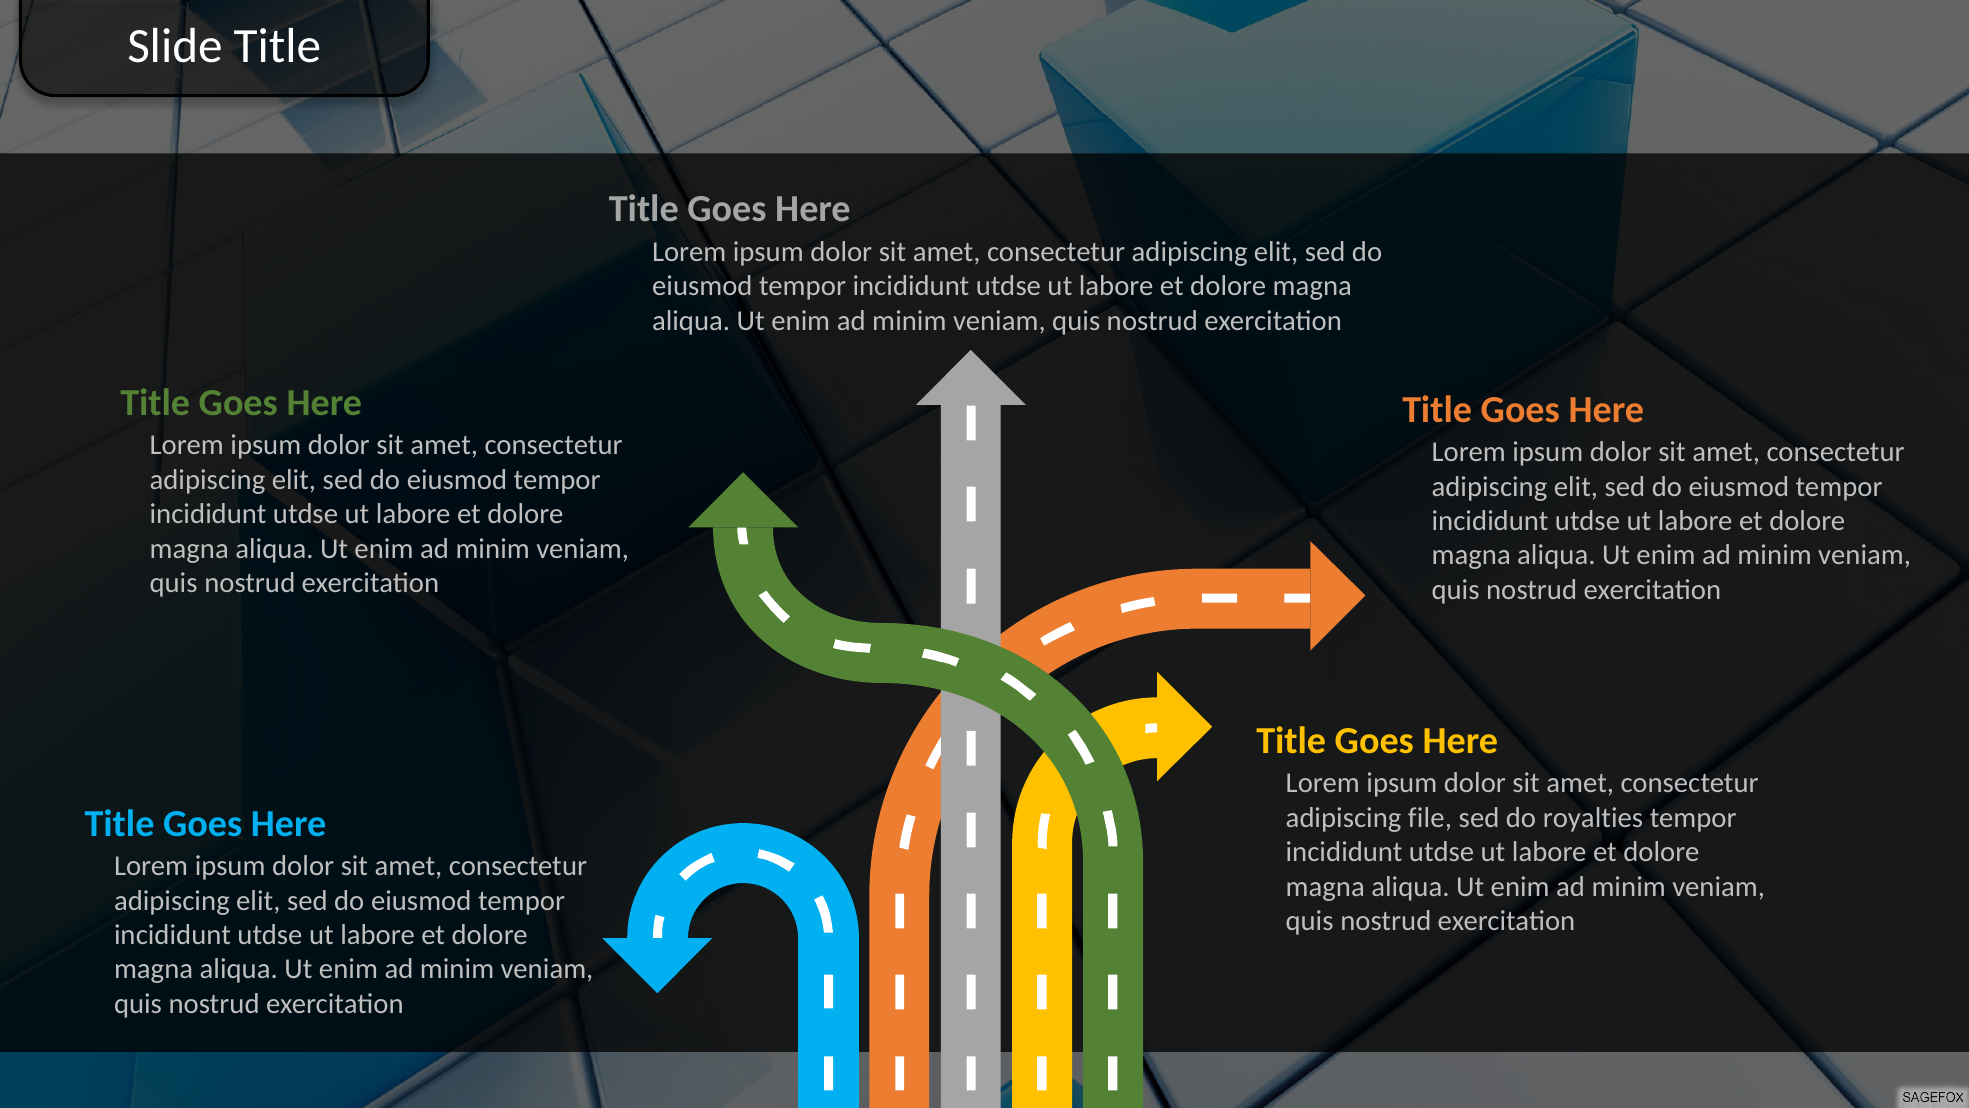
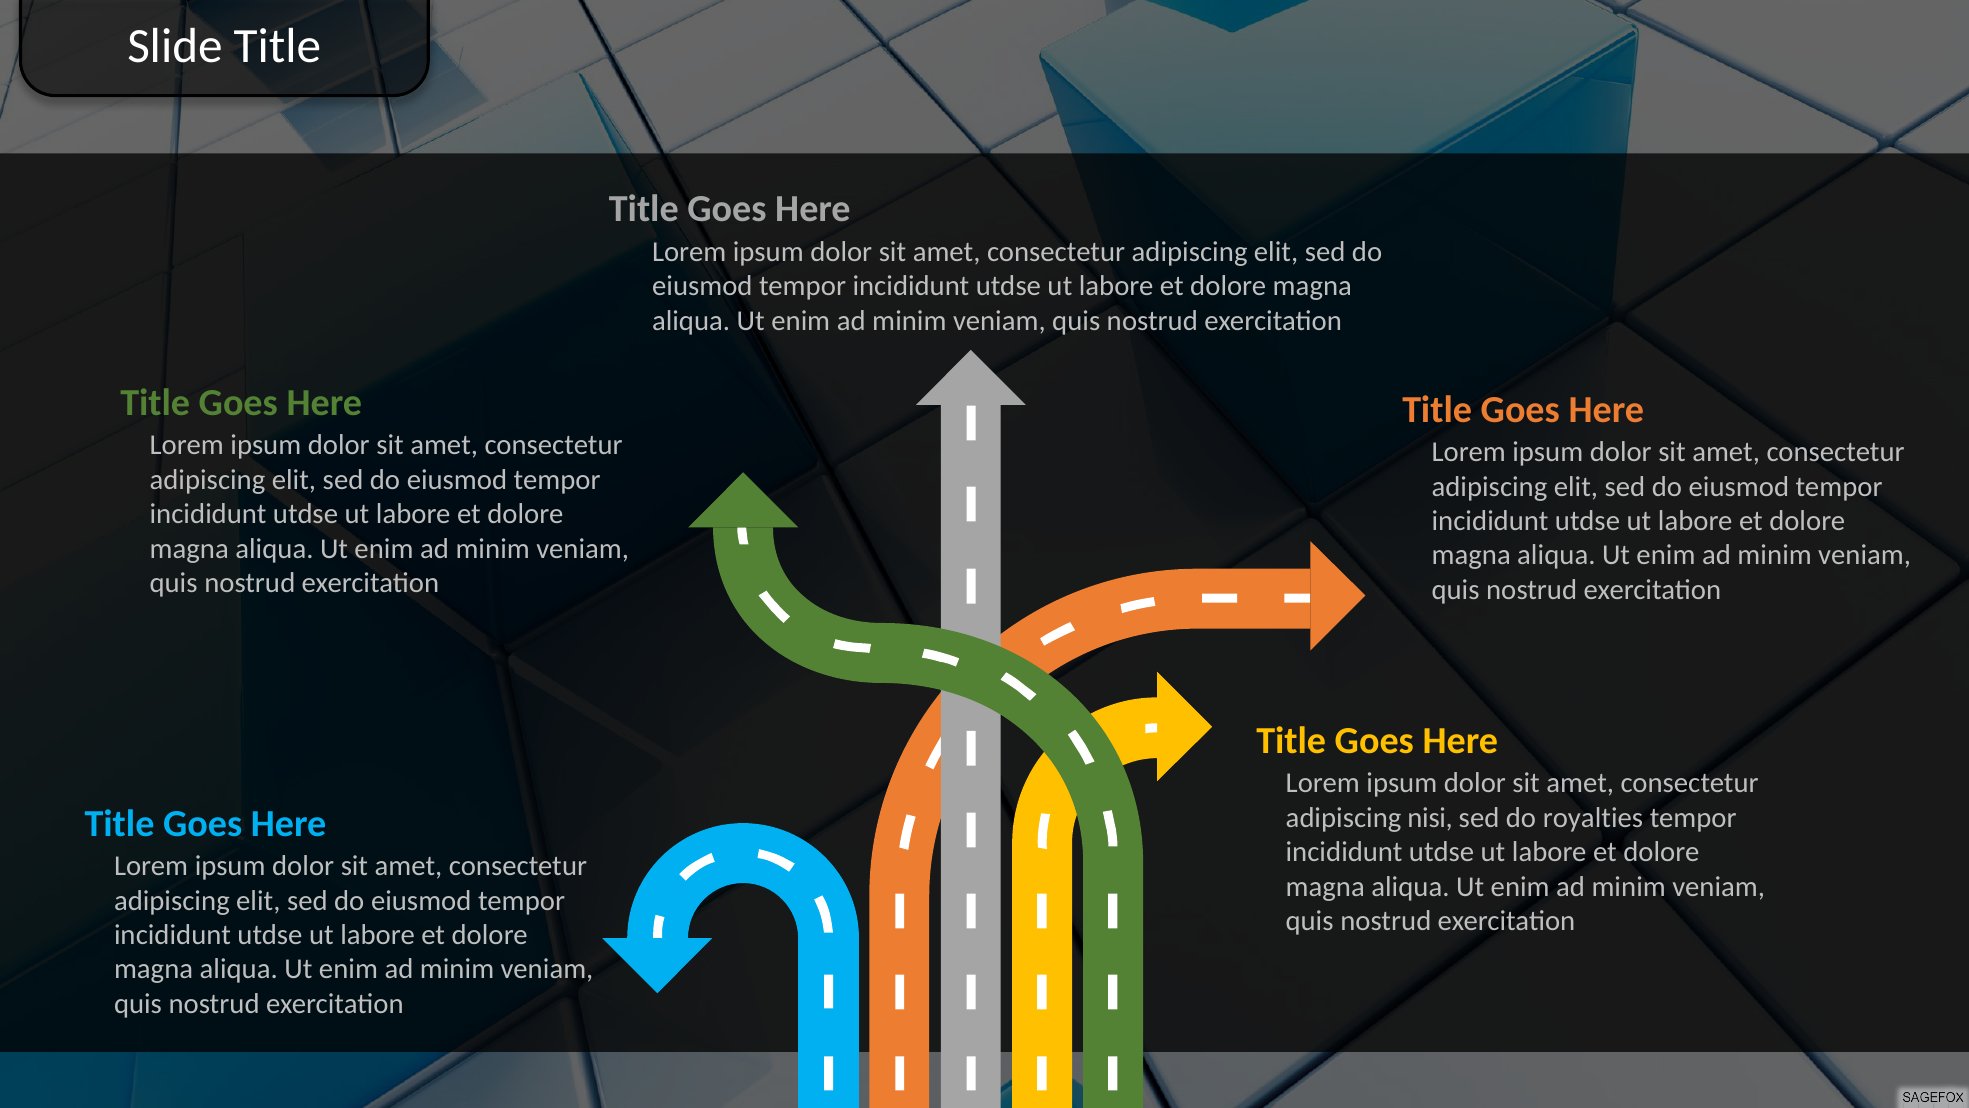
file: file -> nisi
